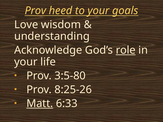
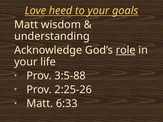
Prov at (35, 11): Prov -> Love
Love at (26, 25): Love -> Matt
3:5-80: 3:5-80 -> 3:5-88
8:25-26: 8:25-26 -> 2:25-26
Matt at (40, 104) underline: present -> none
